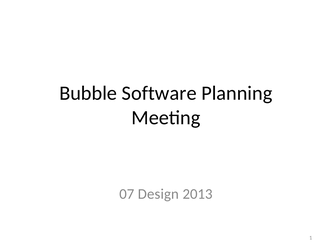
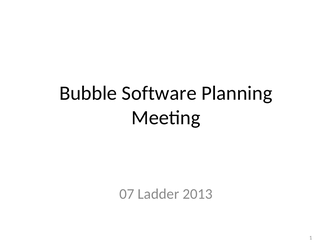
Design: Design -> Ladder
